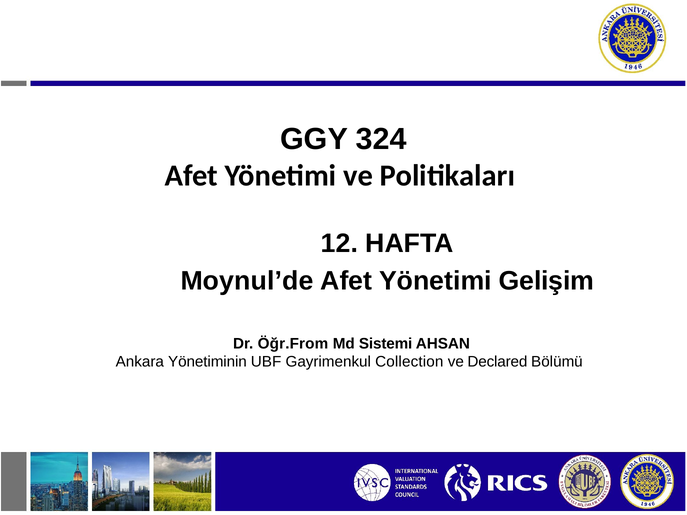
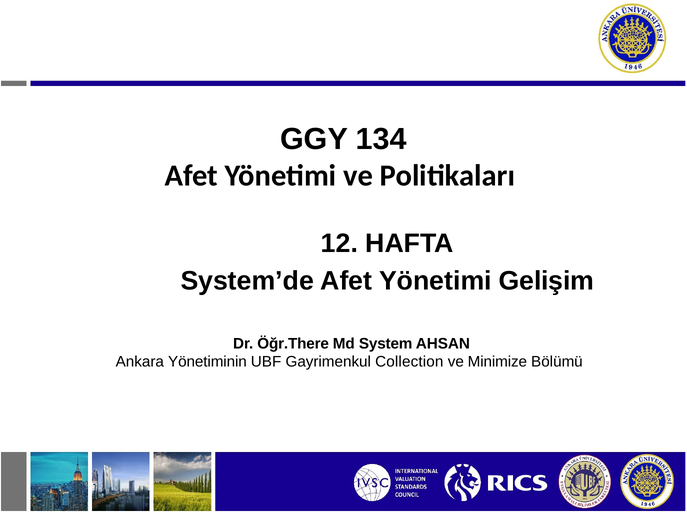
324: 324 -> 134
Moynul’de: Moynul’de -> System’de
Öğr.From: Öğr.From -> Öğr.There
Sistemi: Sistemi -> System
Declared: Declared -> Minimize
